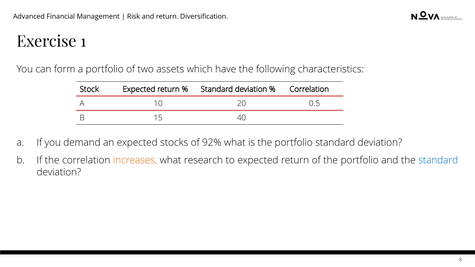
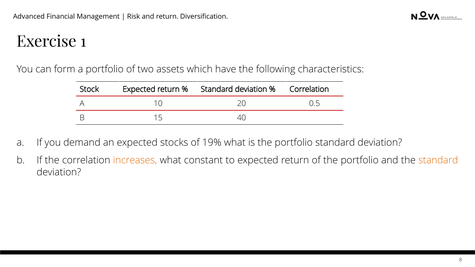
92%: 92% -> 19%
research: research -> constant
standard at (438, 160) colour: blue -> orange
